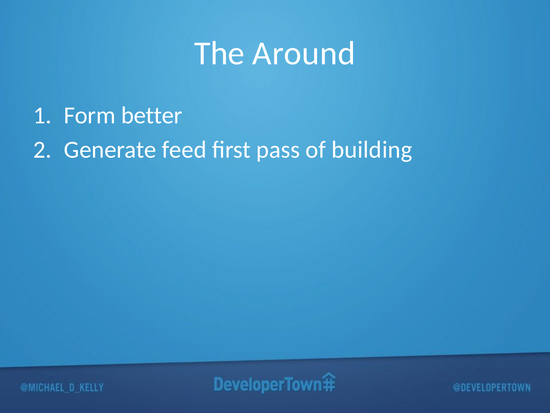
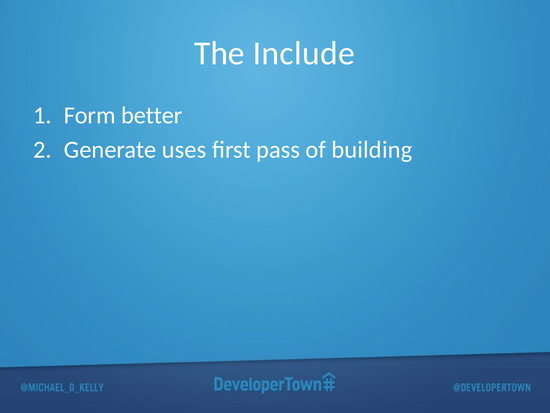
Around: Around -> Include
feed: feed -> uses
